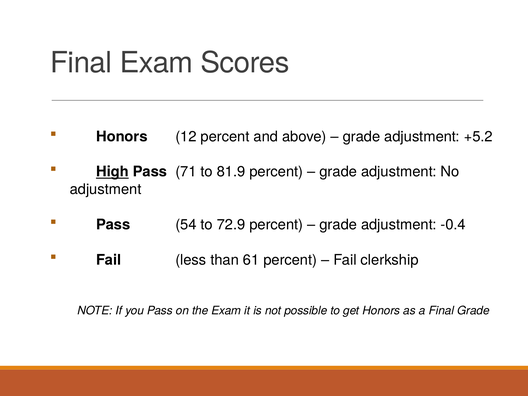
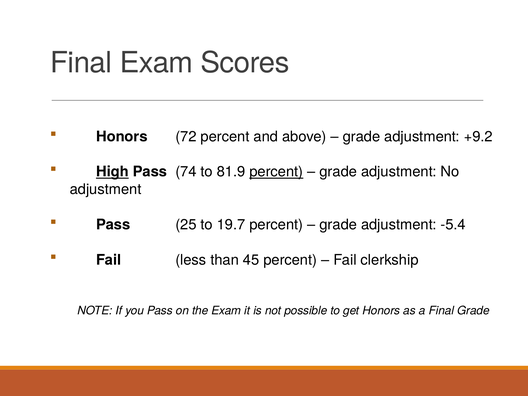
12: 12 -> 72
+5.2: +5.2 -> +9.2
71: 71 -> 74
percent at (276, 172) underline: none -> present
54: 54 -> 25
72.9: 72.9 -> 19.7
-0.4: -0.4 -> -5.4
61: 61 -> 45
